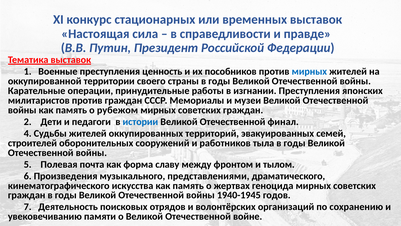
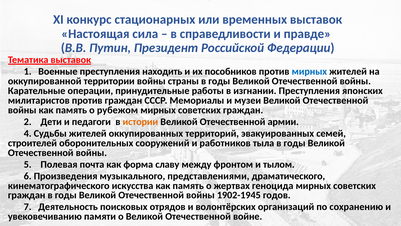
ценность: ценность -> находить
территории своего: своего -> войны
истории colour: blue -> orange
финал: финал -> армии
1940-1945: 1940-1945 -> 1902-1945
